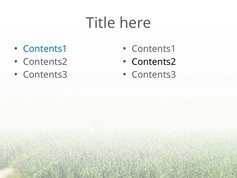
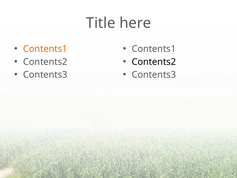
Contents1 at (45, 49) colour: blue -> orange
